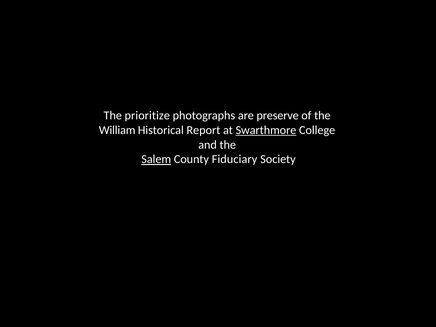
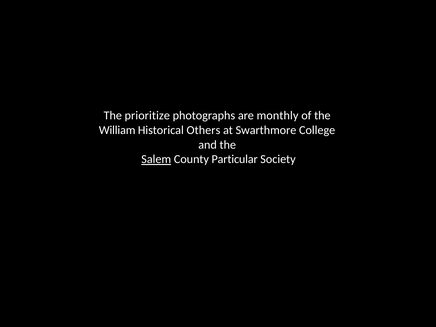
preserve: preserve -> monthly
Report: Report -> Others
Swarthmore underline: present -> none
Fiduciary: Fiduciary -> Particular
